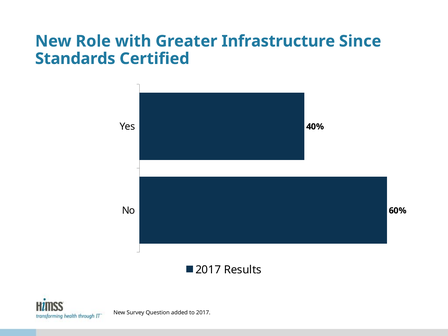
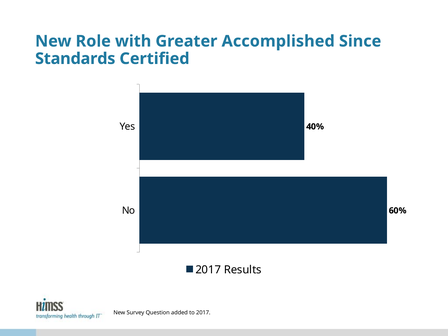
Infrastructure: Infrastructure -> Accomplished
